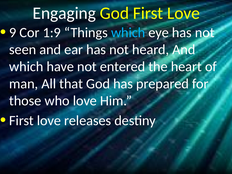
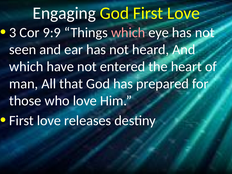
9: 9 -> 3
1:9: 1:9 -> 9:9
which at (128, 33) colour: light blue -> pink
